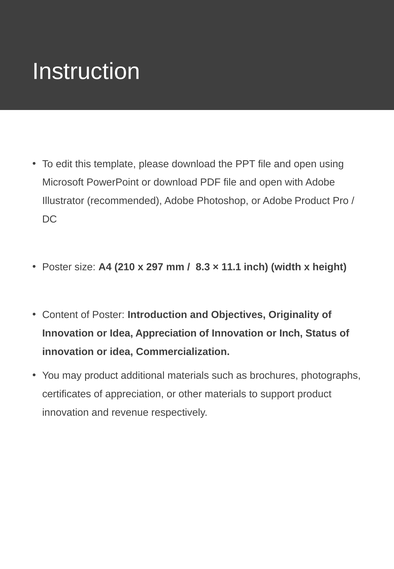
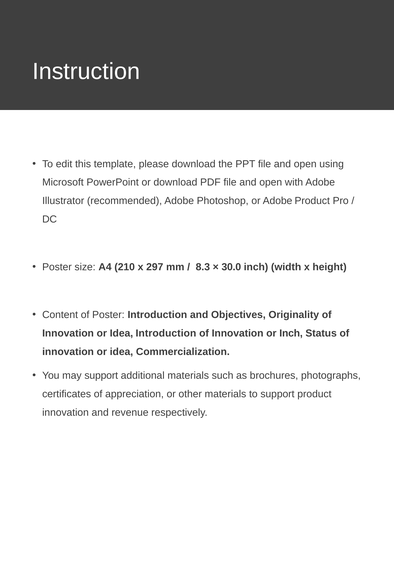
11.1: 11.1 -> 30.0
Idea Appreciation: Appreciation -> Introduction
may product: product -> support
